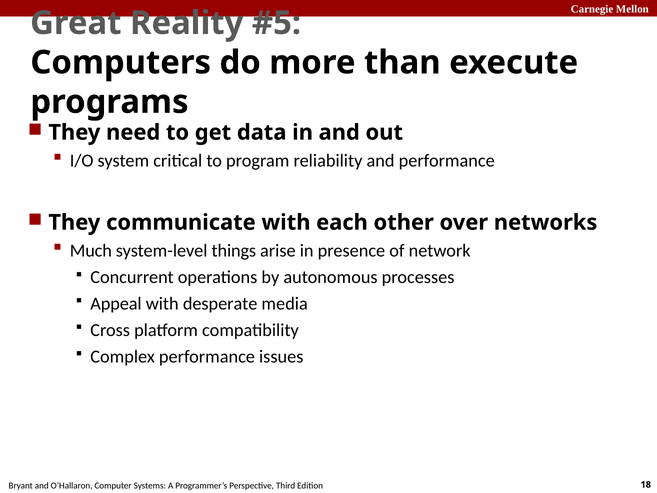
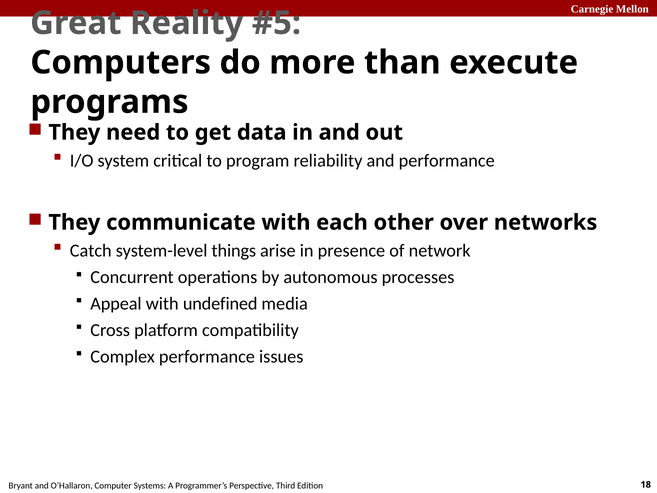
Much: Much -> Catch
desperate: desperate -> undefined
